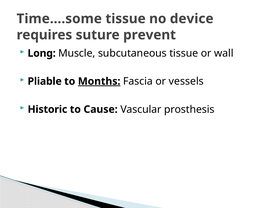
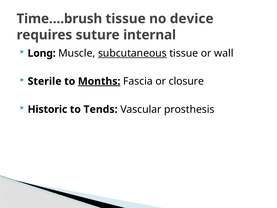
Time….some: Time….some -> Time….brush
prevent: prevent -> internal
subcutaneous underline: none -> present
Pliable: Pliable -> Sterile
vessels: vessels -> closure
Cause: Cause -> Tends
